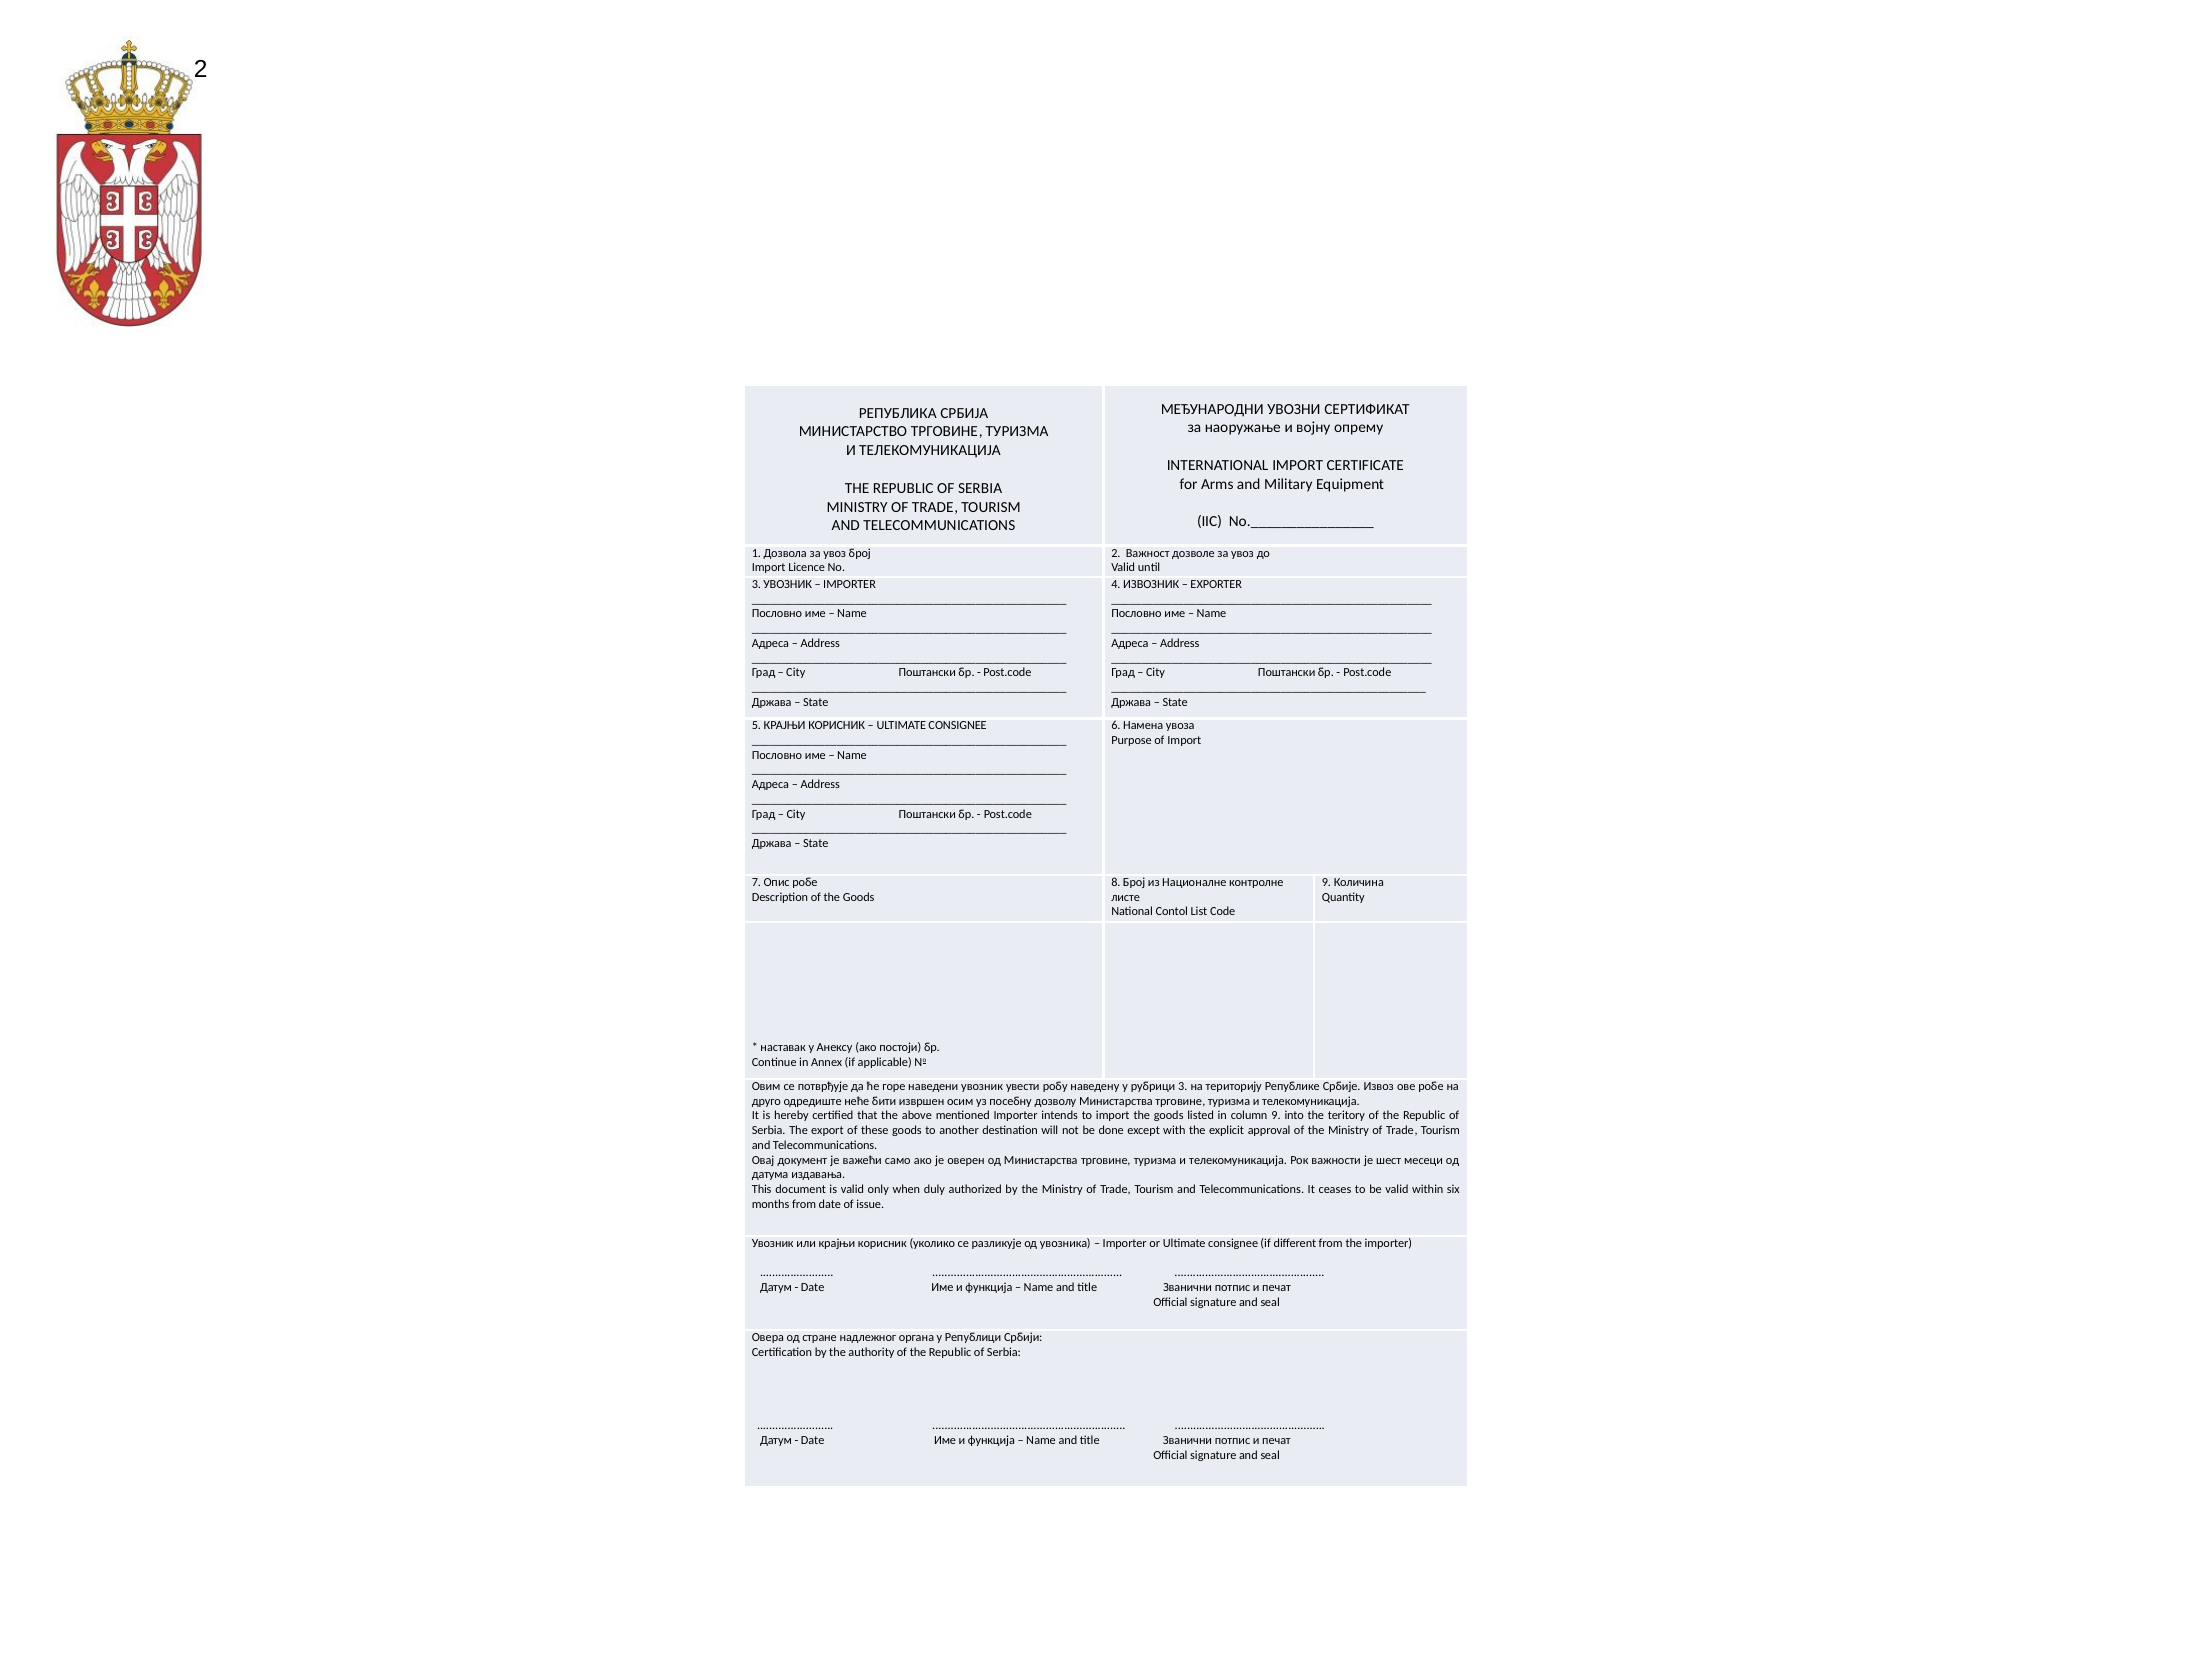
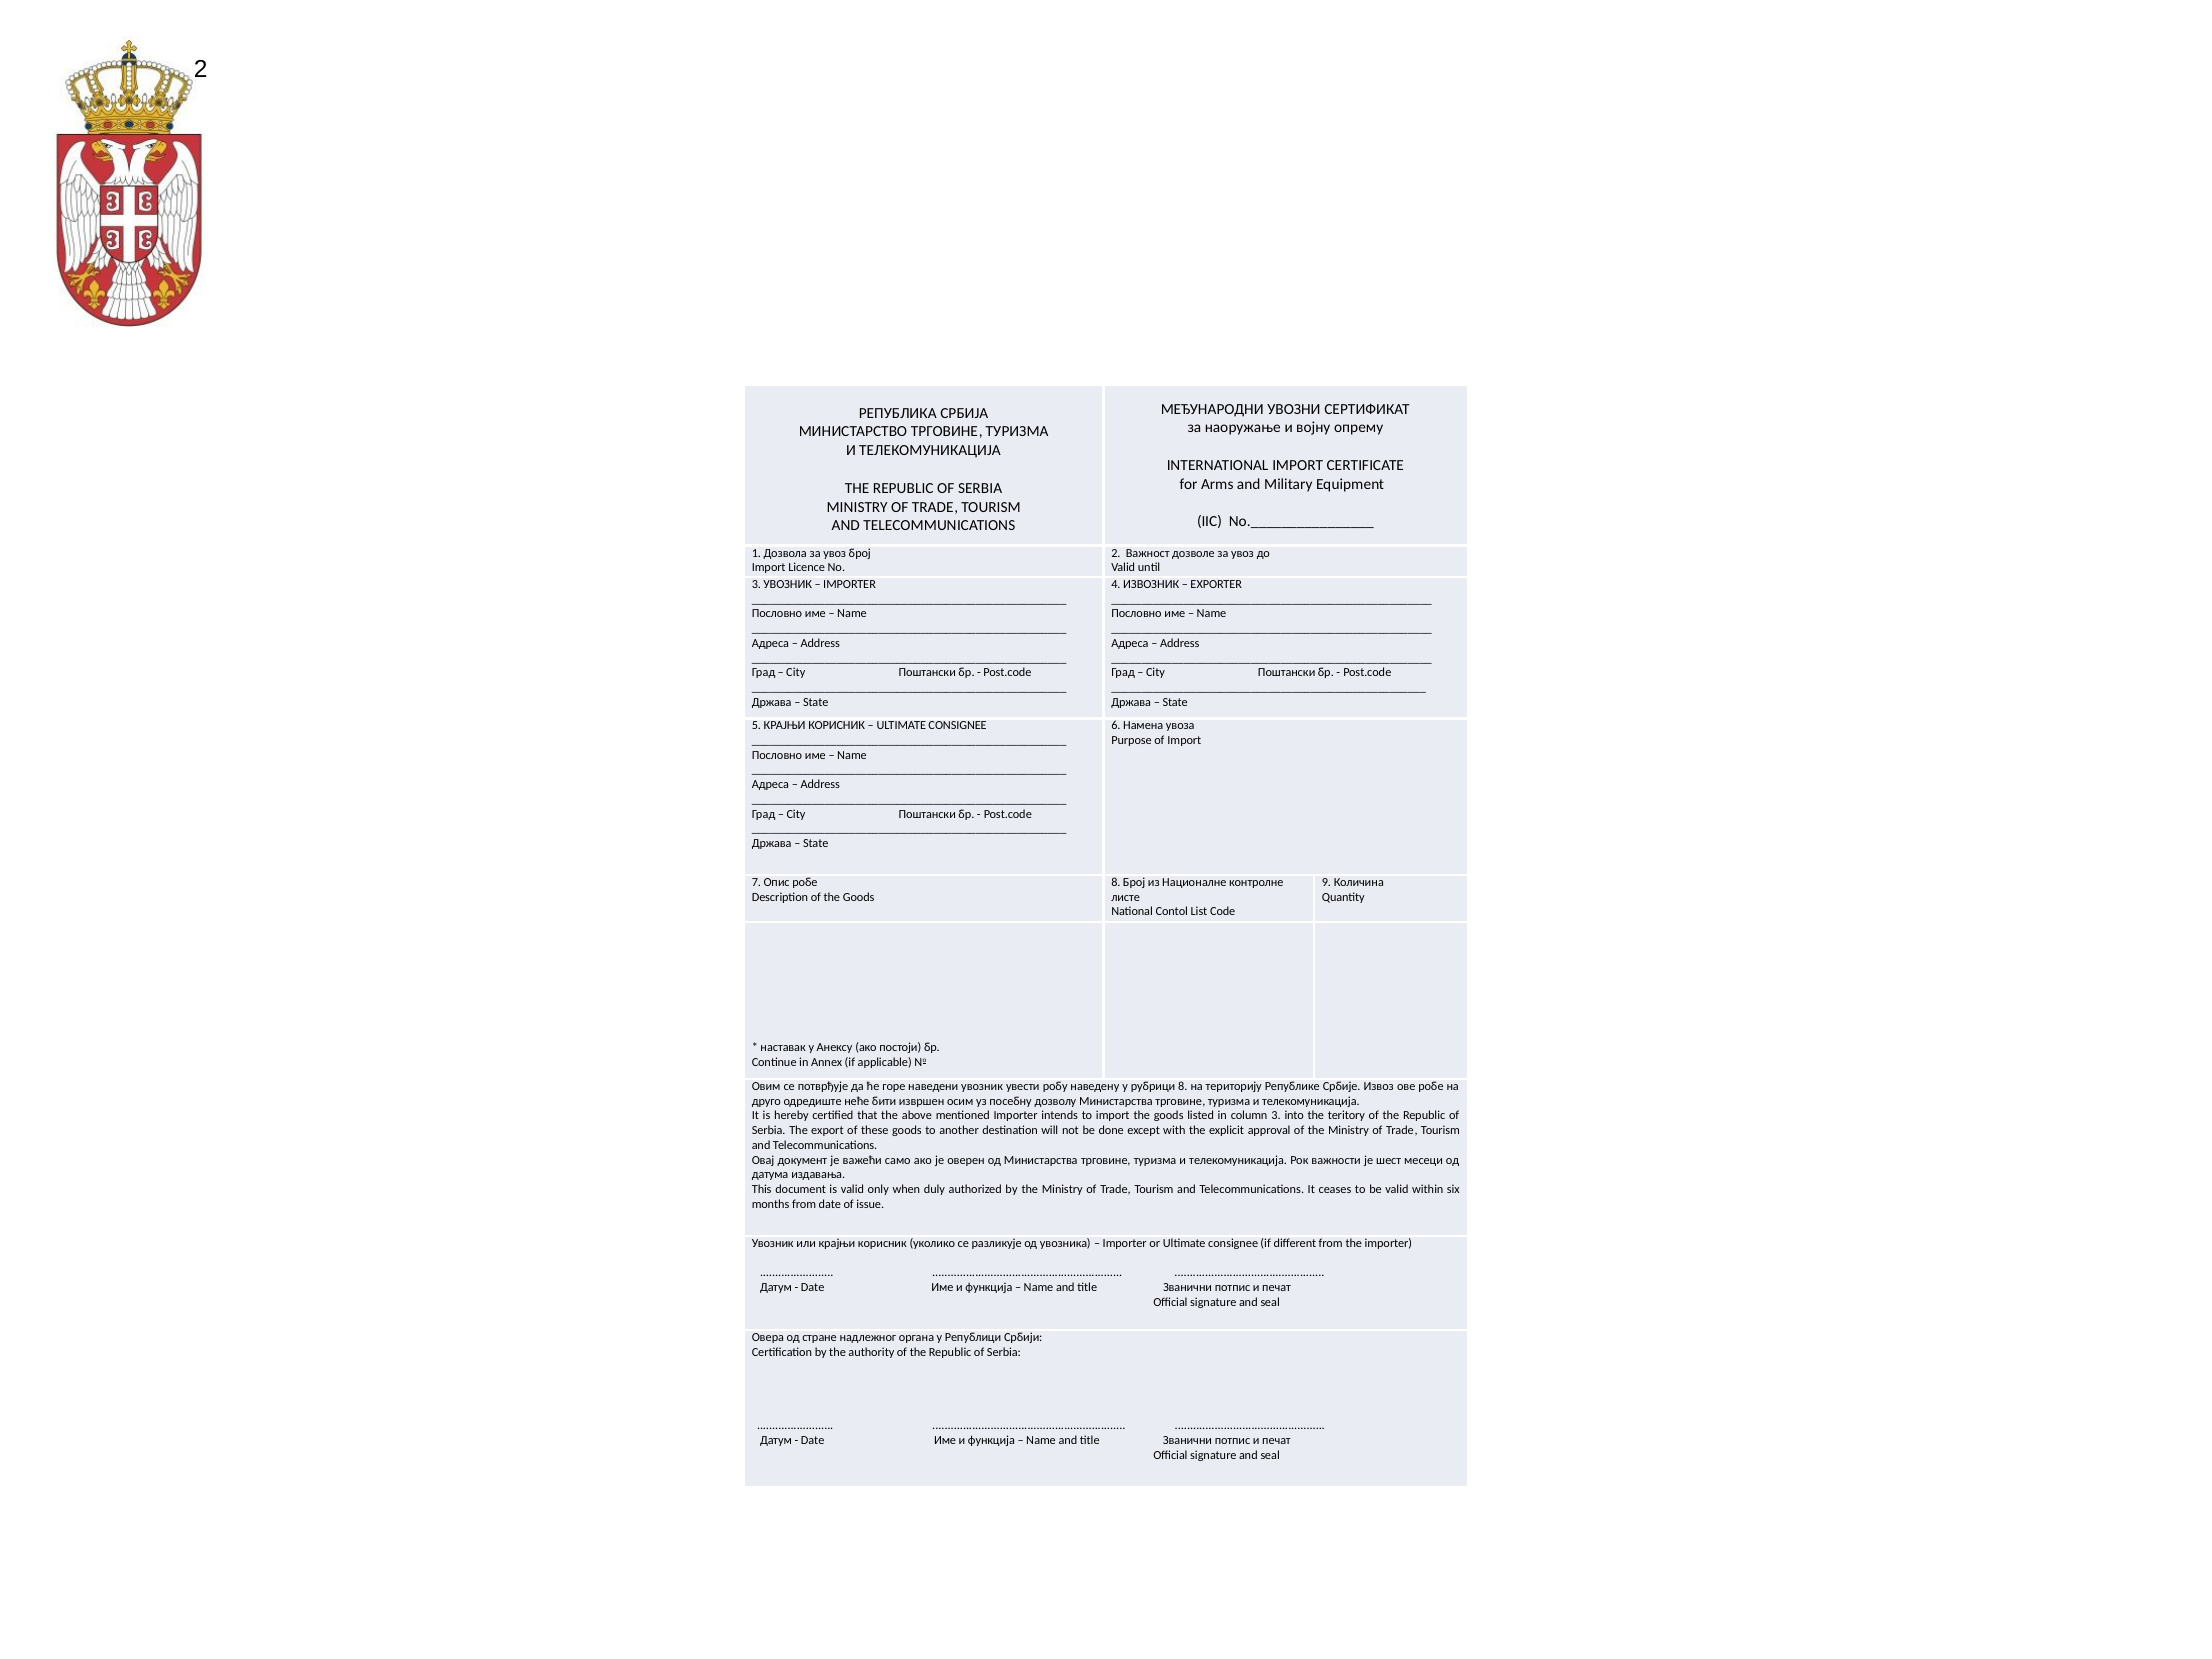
рубрици 3: 3 -> 8
column 9: 9 -> 3
